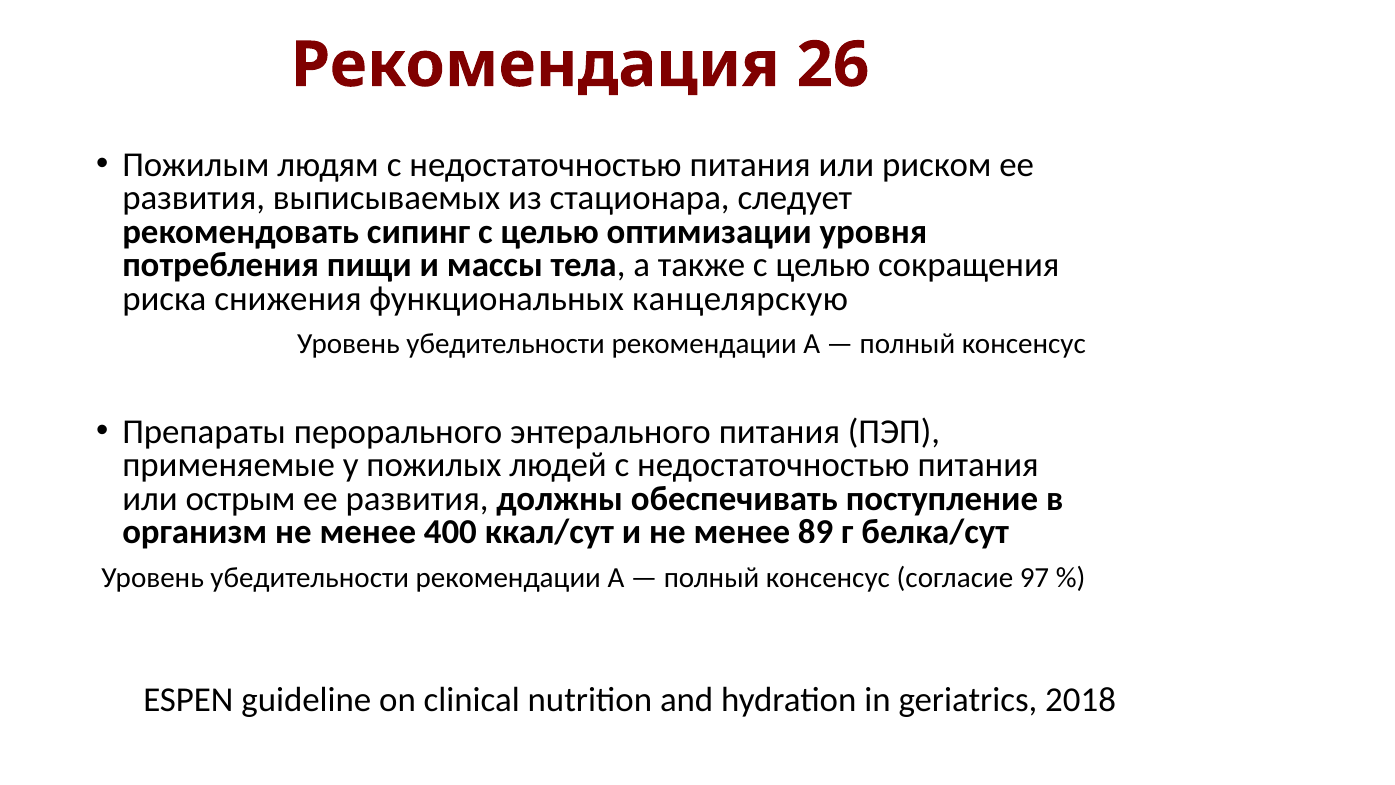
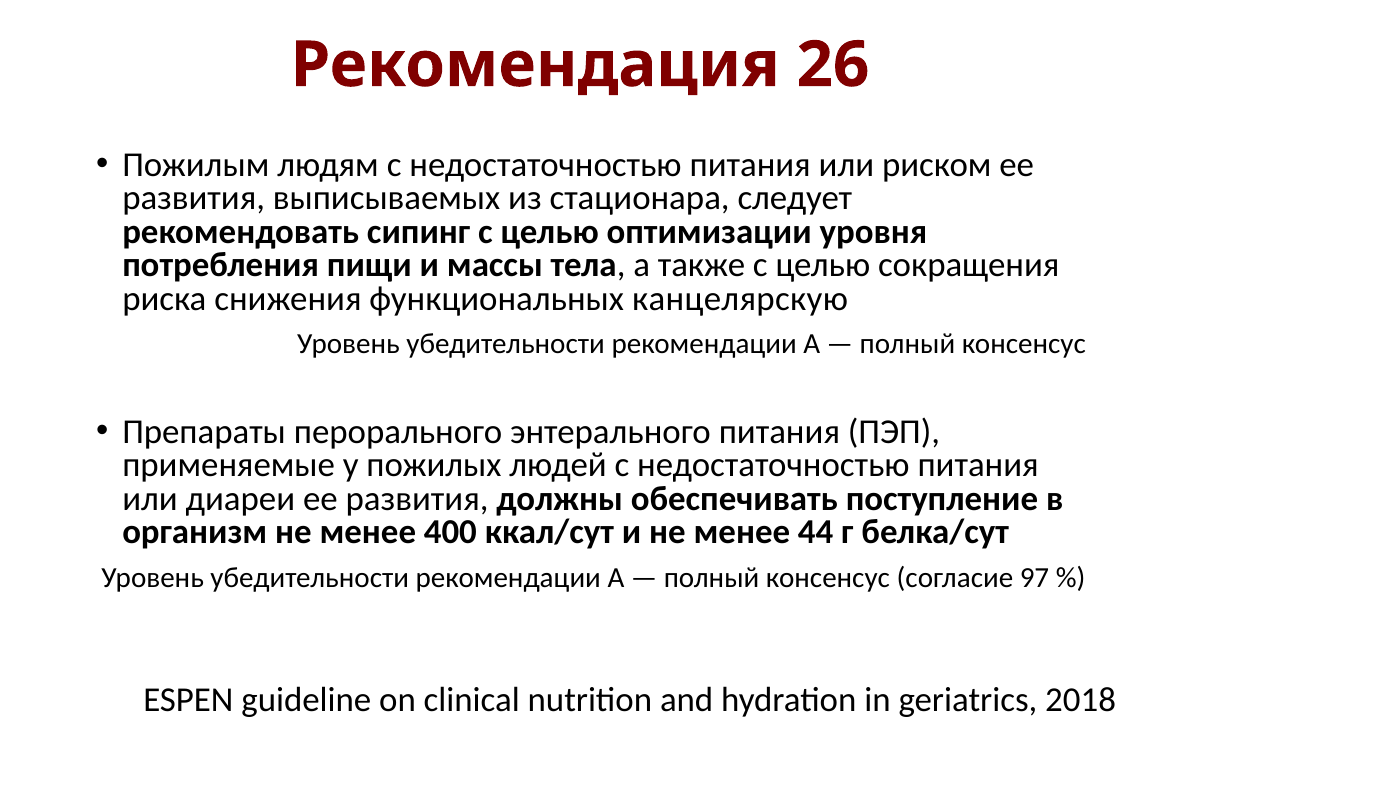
острым: острым -> диареи
89: 89 -> 44
